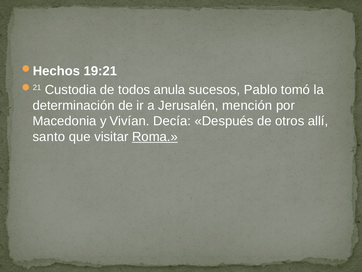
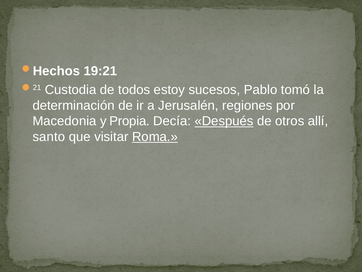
anula: anula -> estoy
mención: mención -> regiones
Vivían: Vivían -> Propia
Después underline: none -> present
